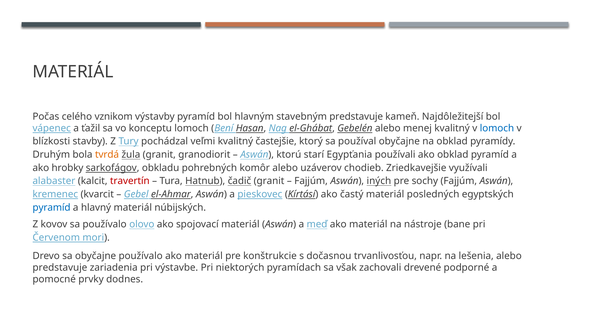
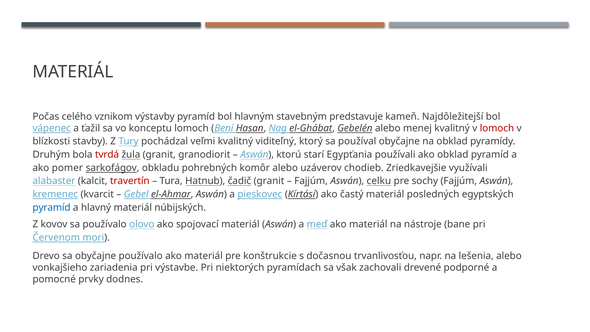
lomoch at (497, 128) colour: blue -> red
častejšie: častejšie -> viditeľný
tvrdá colour: orange -> red
hrobky: hrobky -> pomer
iných: iných -> celku
predstavuje at (60, 268): predstavuje -> vonkajšieho
